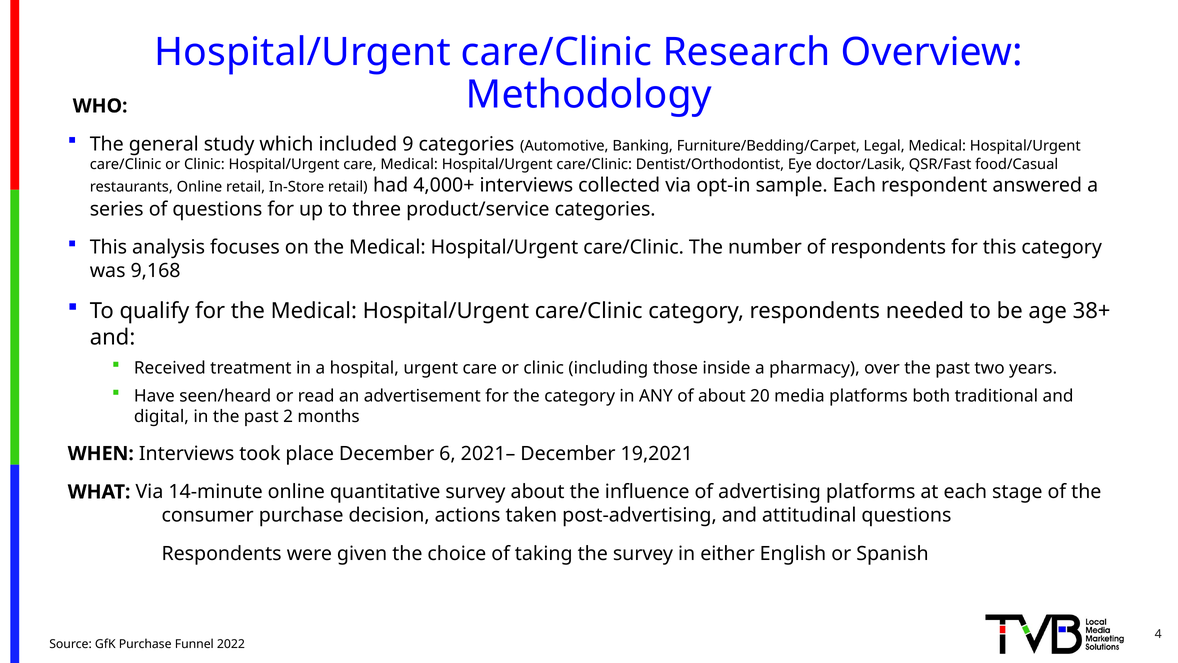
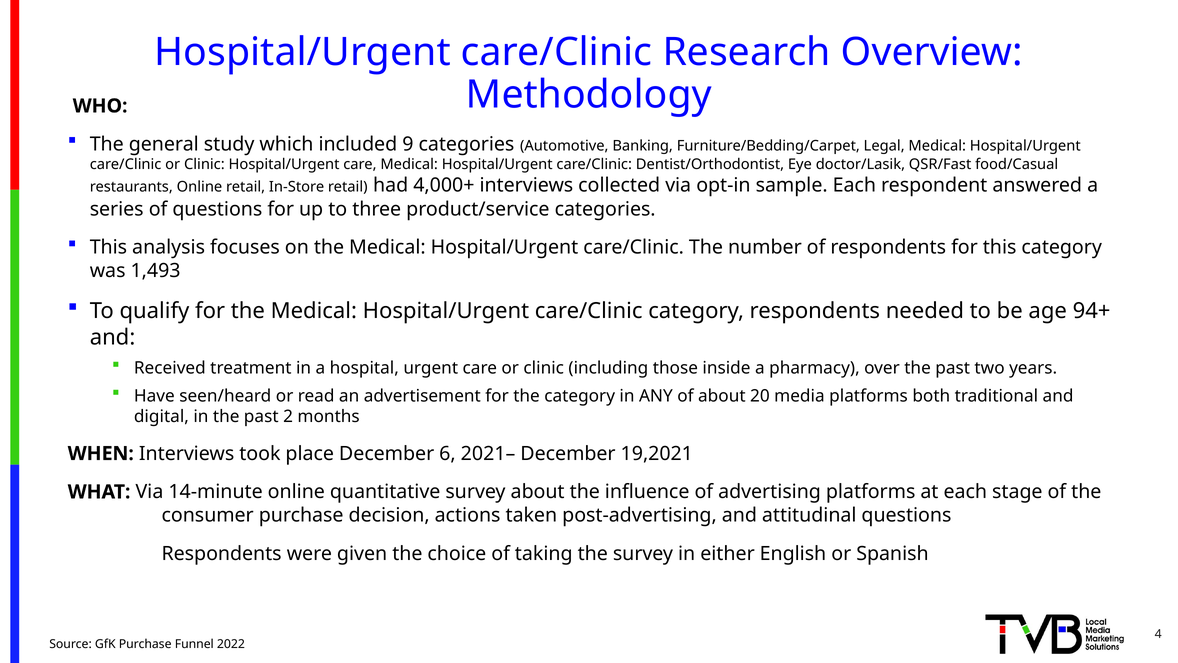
9,168: 9,168 -> 1,493
38+: 38+ -> 94+
